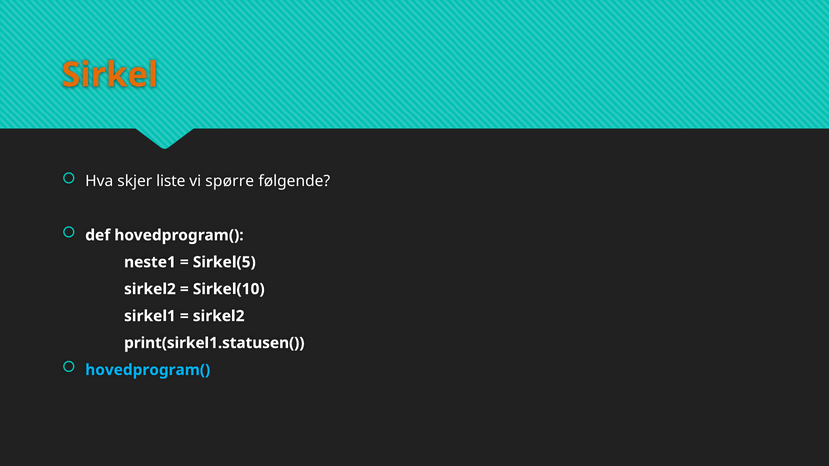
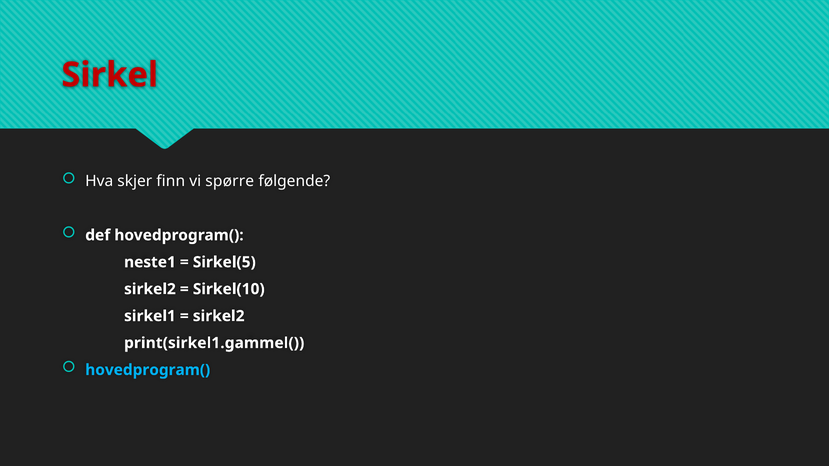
Sirkel colour: orange -> red
liste: liste -> finn
print(sirkel1.statusen(: print(sirkel1.statusen( -> print(sirkel1.gammel(
